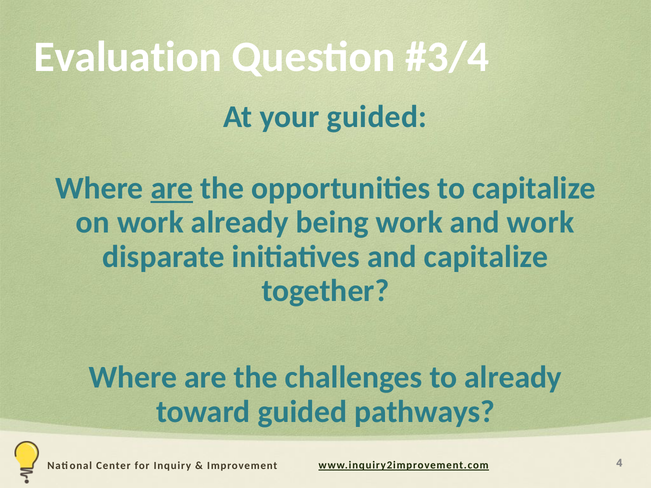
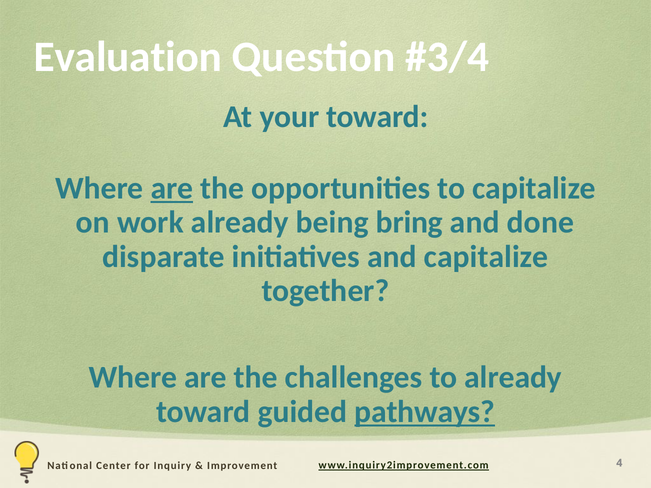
your guided: guided -> toward
being work: work -> bring
and work: work -> done
pathways underline: none -> present
